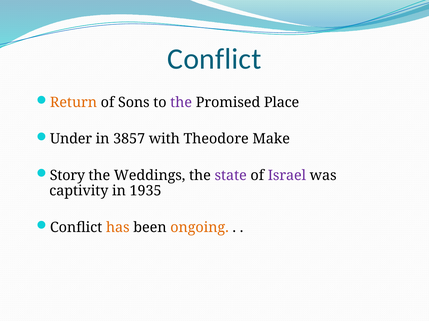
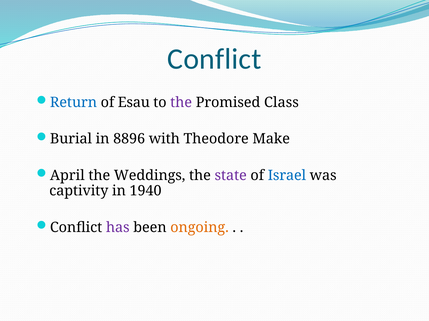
Return colour: orange -> blue
Sons: Sons -> Esau
Place: Place -> Class
Under: Under -> Burial
3857: 3857 -> 8896
Story: Story -> April
Israel colour: purple -> blue
1935: 1935 -> 1940
has colour: orange -> purple
